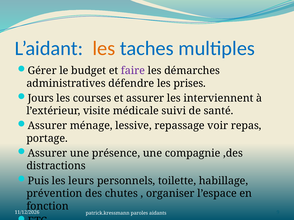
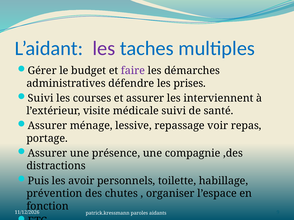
les at (104, 49) colour: orange -> purple
Jours at (41, 98): Jours -> Suivi
leurs: leurs -> avoir
